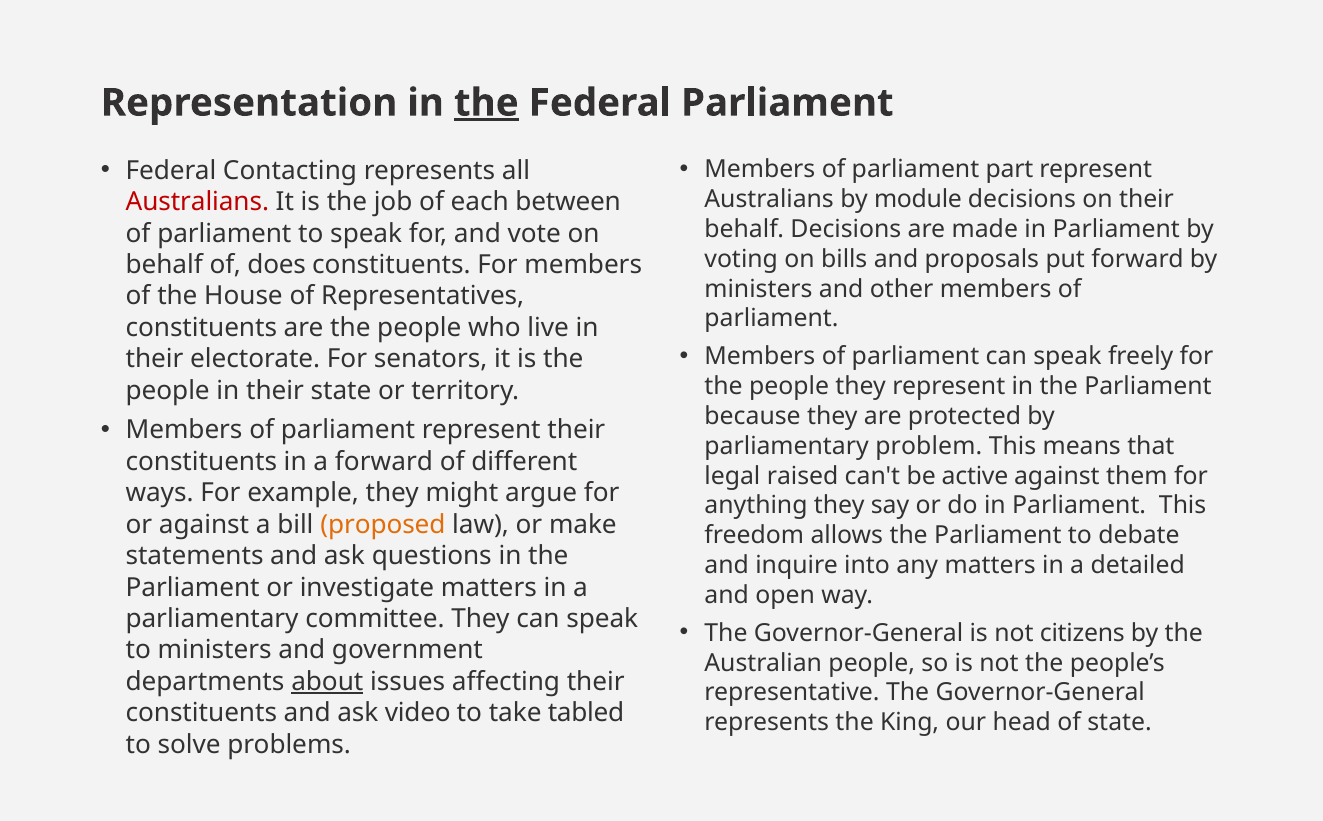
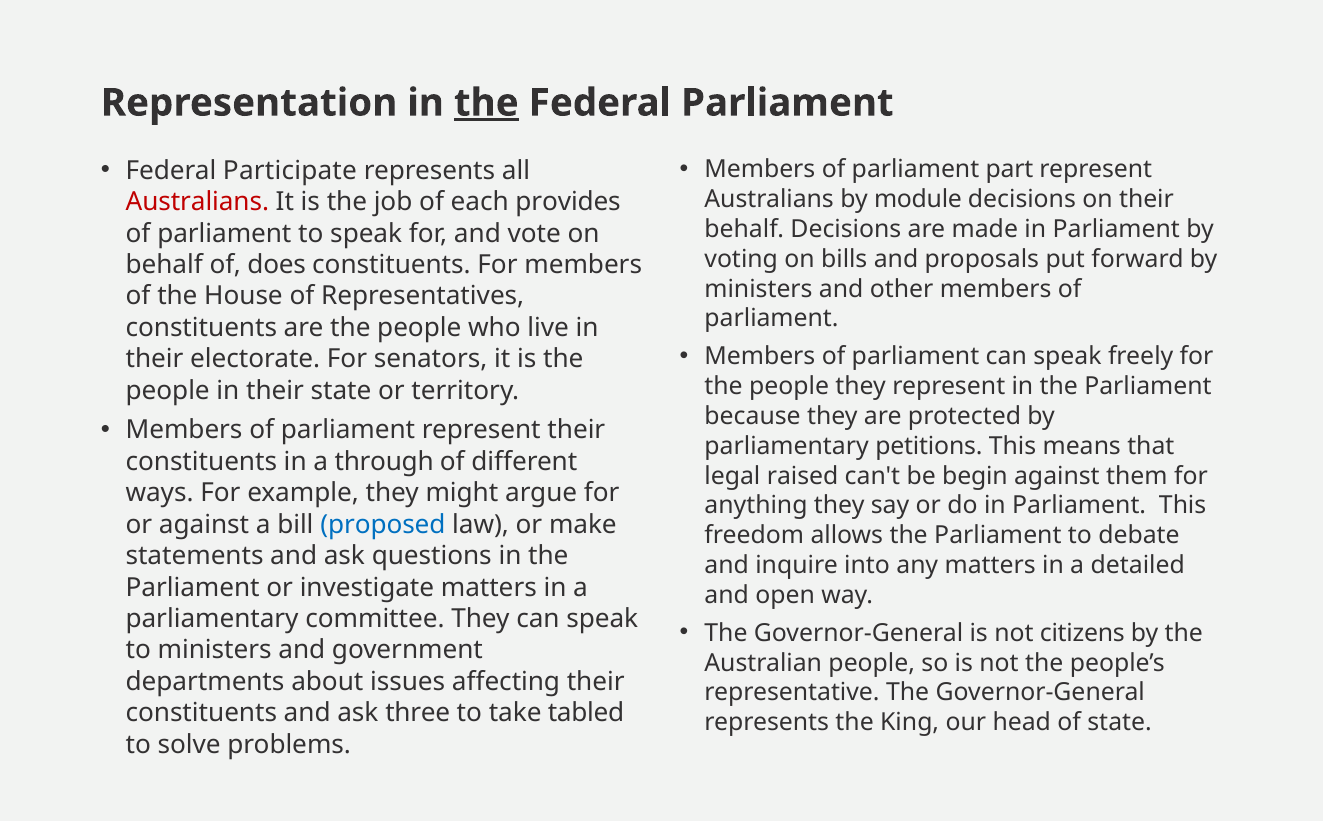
Contacting: Contacting -> Participate
between: between -> provides
problem: problem -> petitions
a forward: forward -> through
active: active -> begin
proposed colour: orange -> blue
about underline: present -> none
video: video -> three
